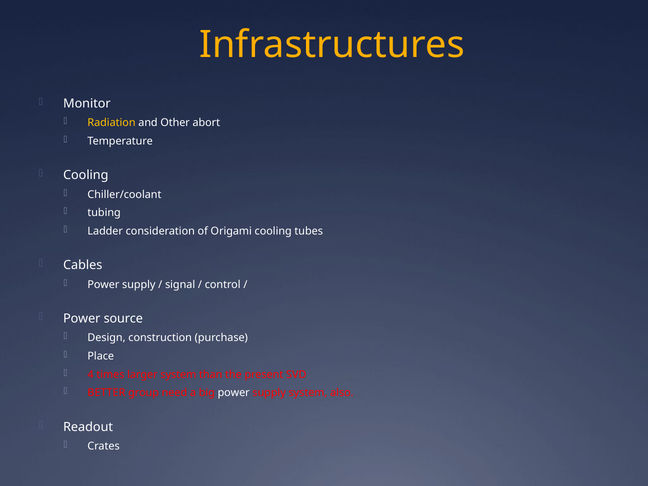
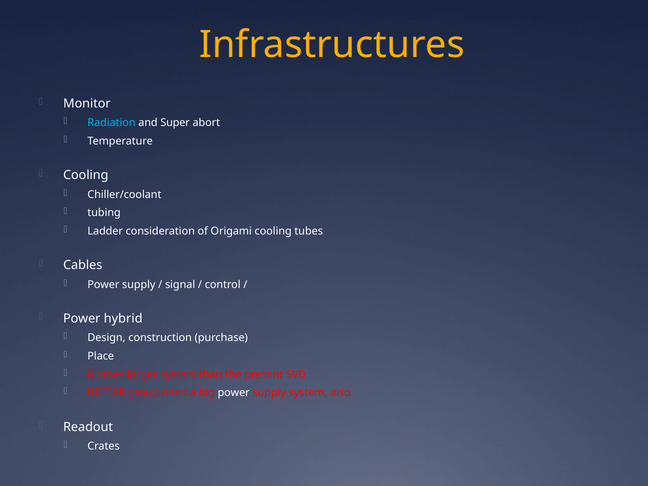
Radiation colour: yellow -> light blue
Other: Other -> Super
source: source -> hybrid
4: 4 -> 6
